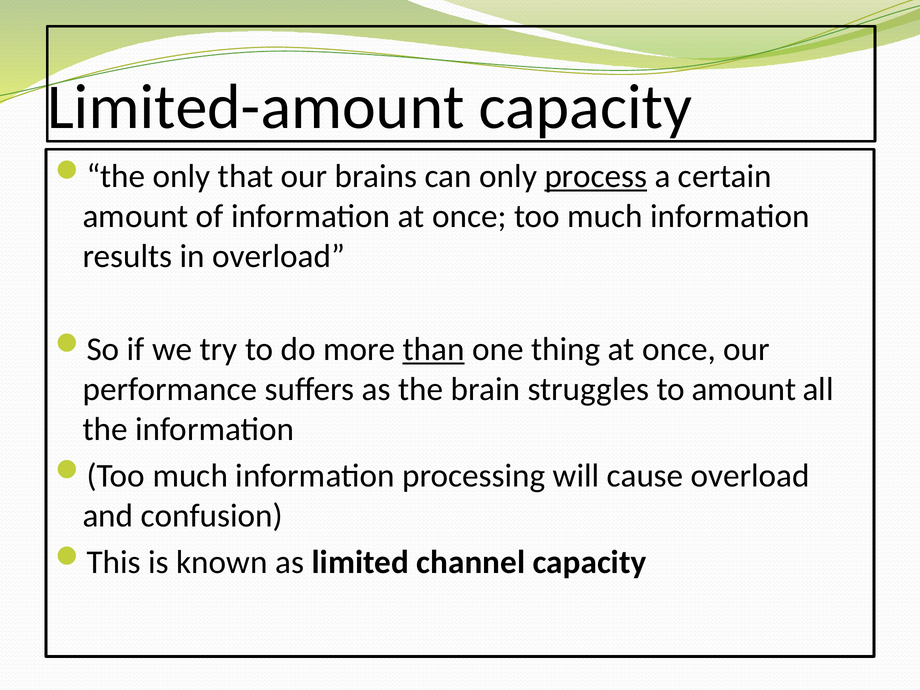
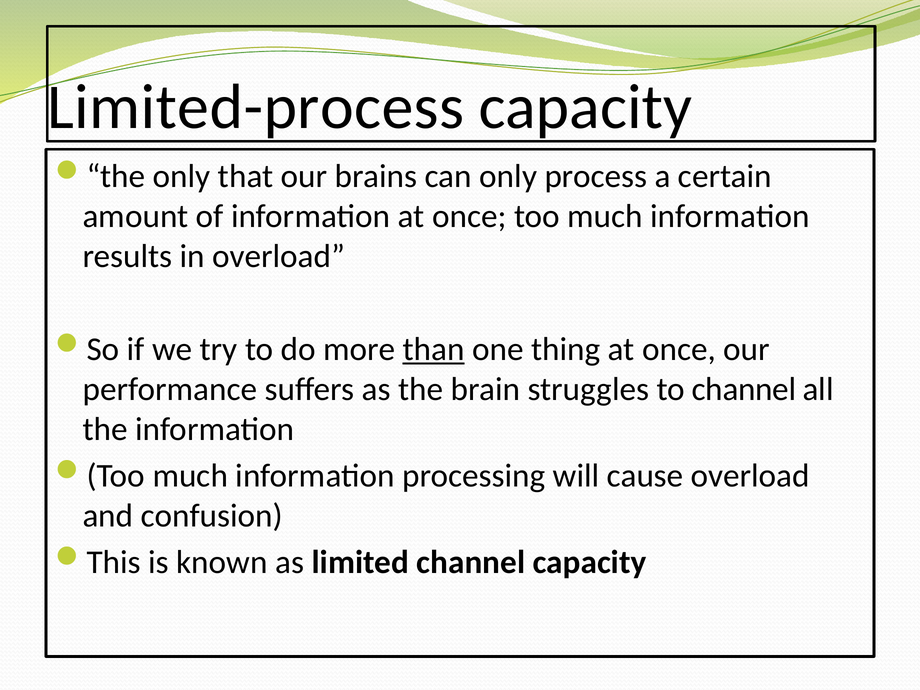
Limited-amount: Limited-amount -> Limited-process
process underline: present -> none
to amount: amount -> channel
